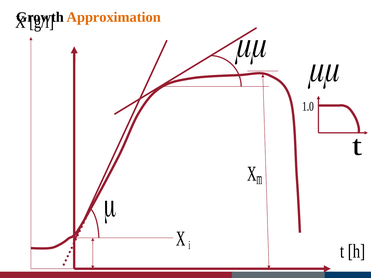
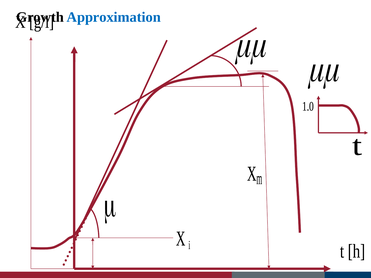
Approximation colour: orange -> blue
